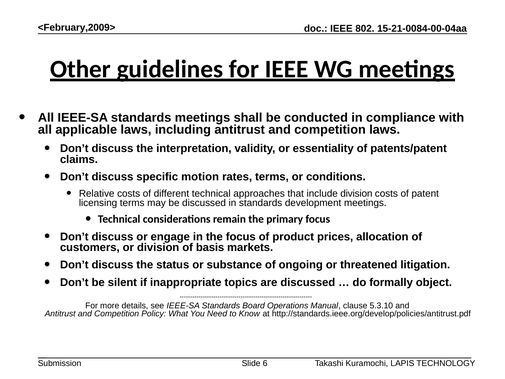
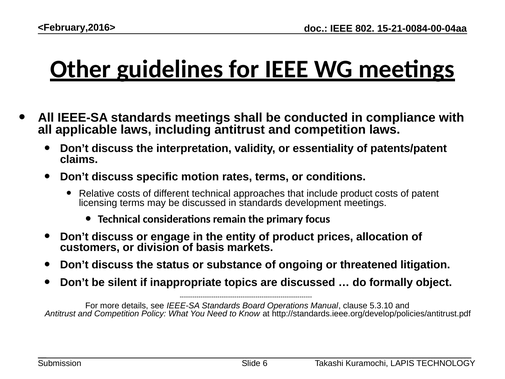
<February,2009>: <February,2009> -> <February,2016>
include division: division -> product
the focus: focus -> entity
